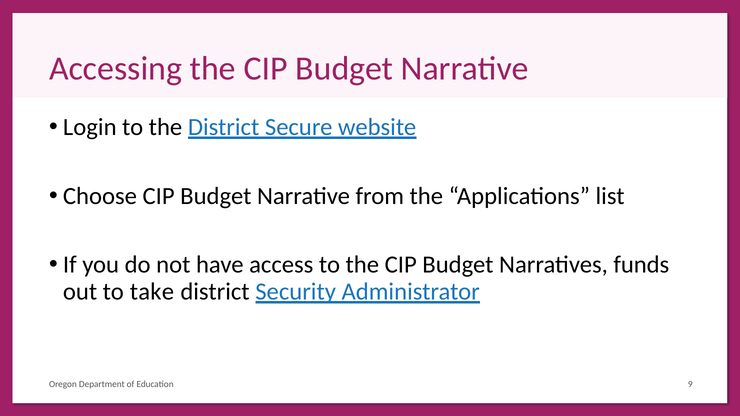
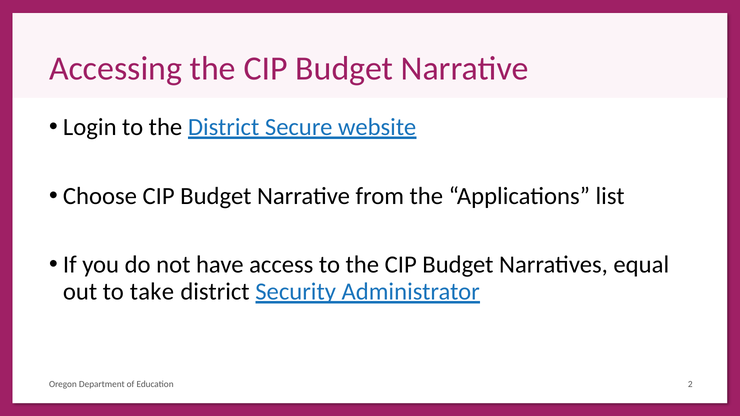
funds: funds -> equal
9: 9 -> 2
